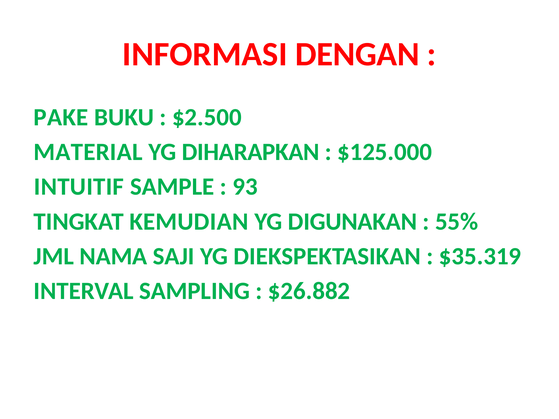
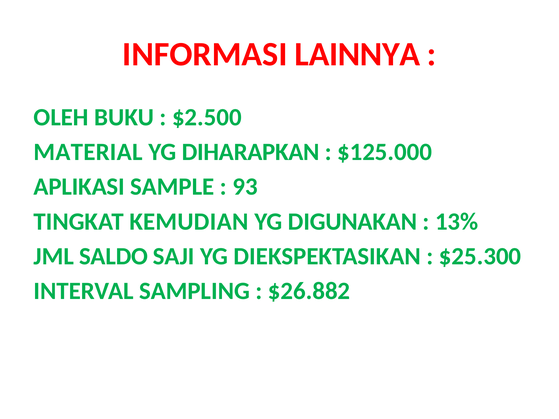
DENGAN: DENGAN -> LAINNYA
PAKE: PAKE -> OLEH
INTUITIF: INTUITIF -> APLIKASI
55%: 55% -> 13%
NAMA: NAMA -> SALDO
$35.319: $35.319 -> $25.300
